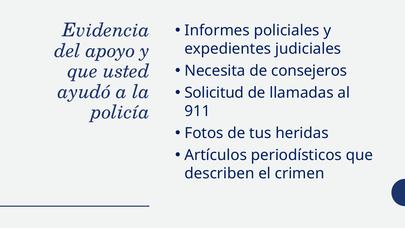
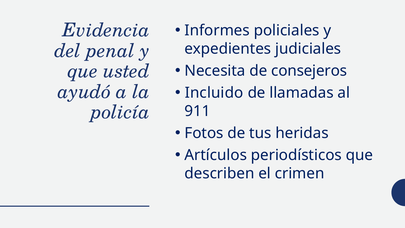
apoyo: apoyo -> penal
Solicitud: Solicitud -> Incluido
